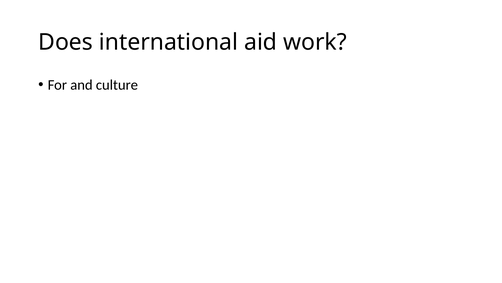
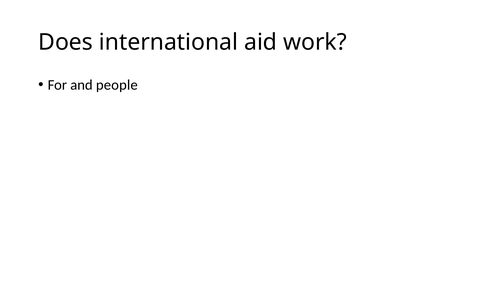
culture: culture -> people
